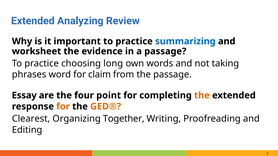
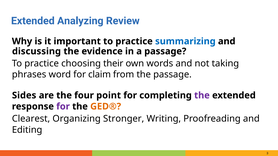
worksheet: worksheet -> discussing
long: long -> their
Essay: Essay -> Sides
the at (202, 96) colour: orange -> purple
for at (63, 107) colour: orange -> purple
Together: Together -> Stronger
